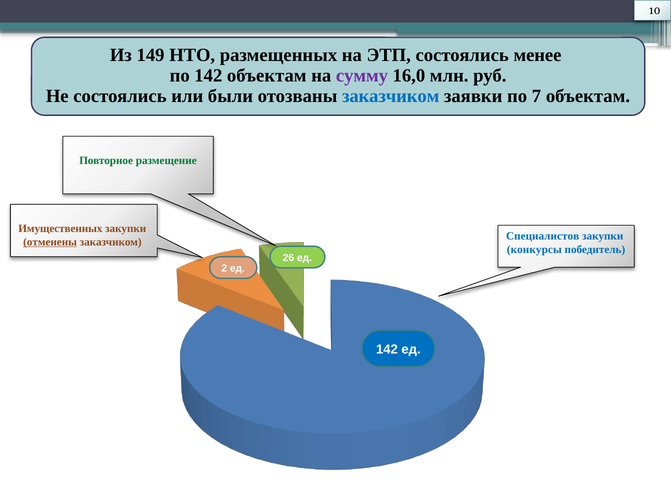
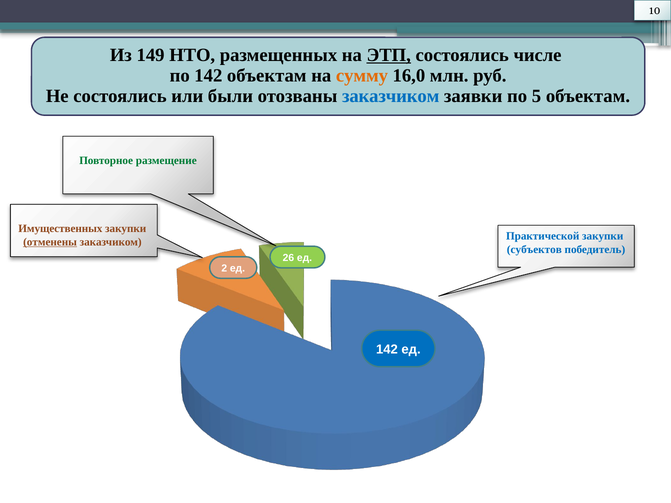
ЭТП underline: none -> present
менее: менее -> числе
сумму colour: purple -> orange
7: 7 -> 5
Специалистов: Специалистов -> Практической
конкурсы: конкурсы -> субъектов
